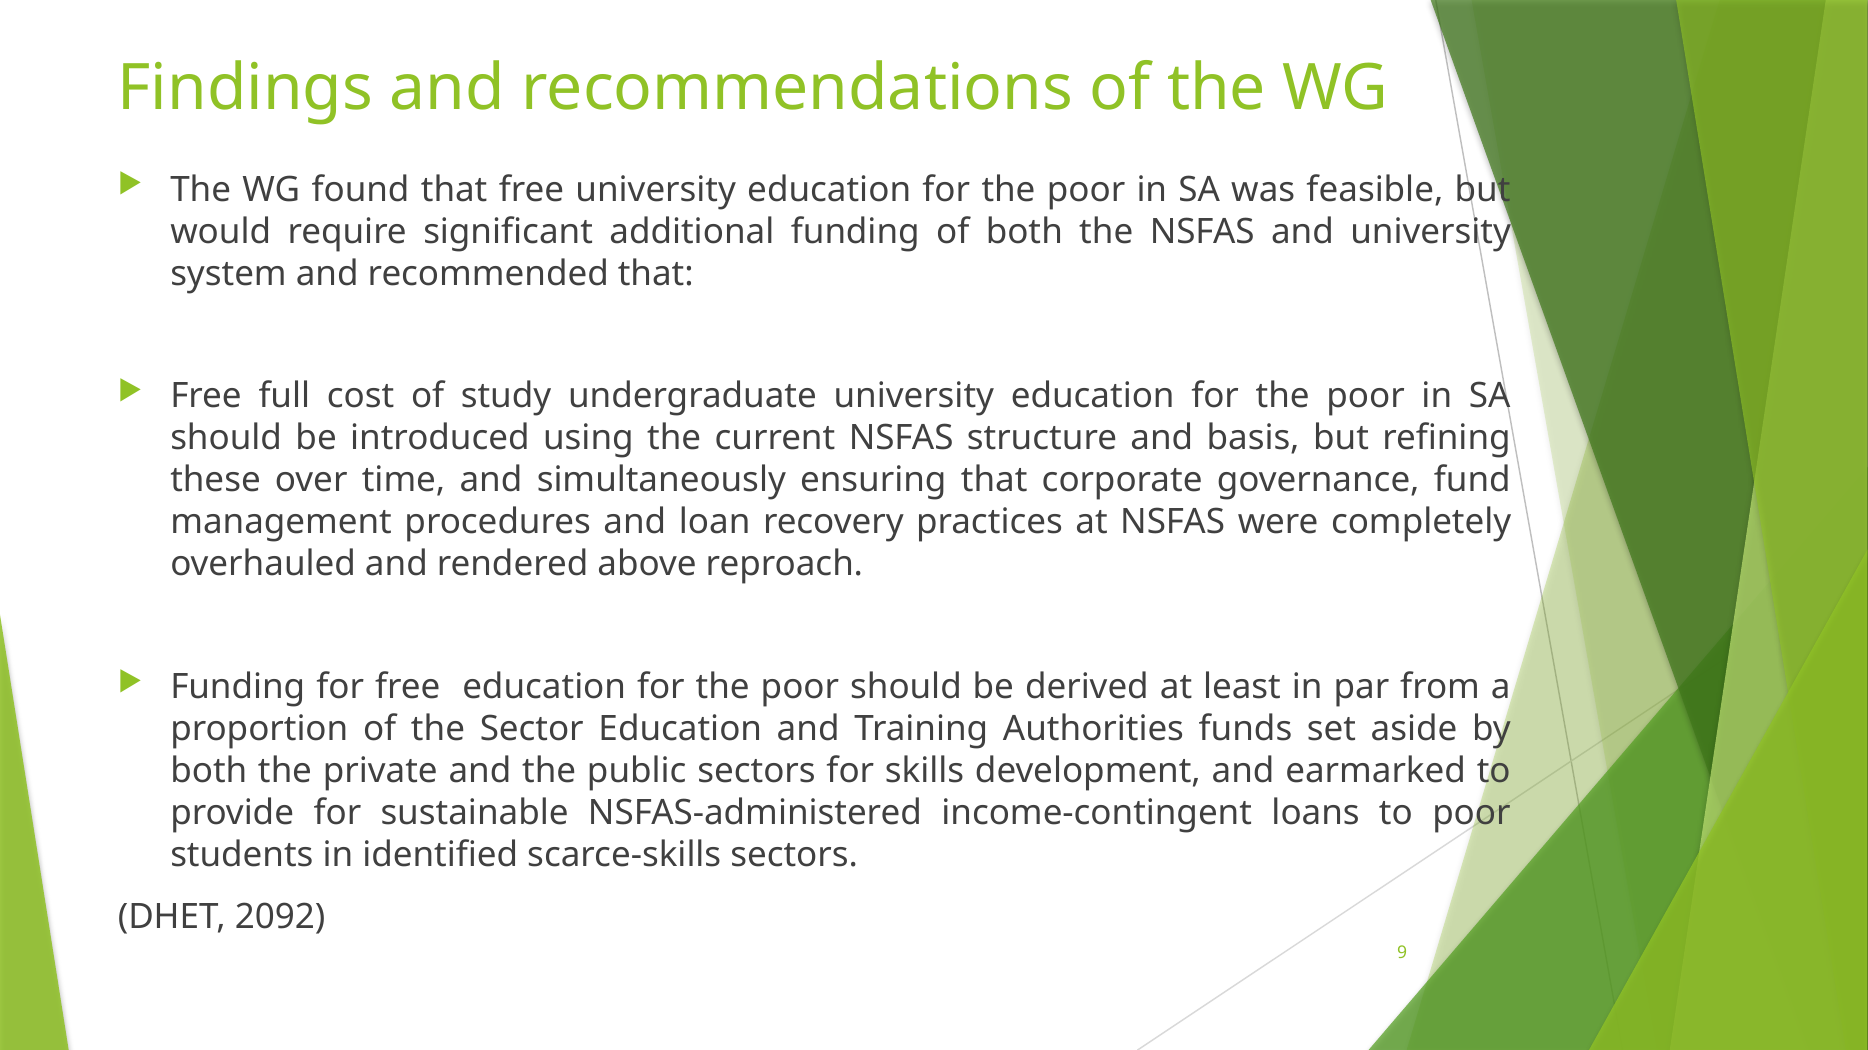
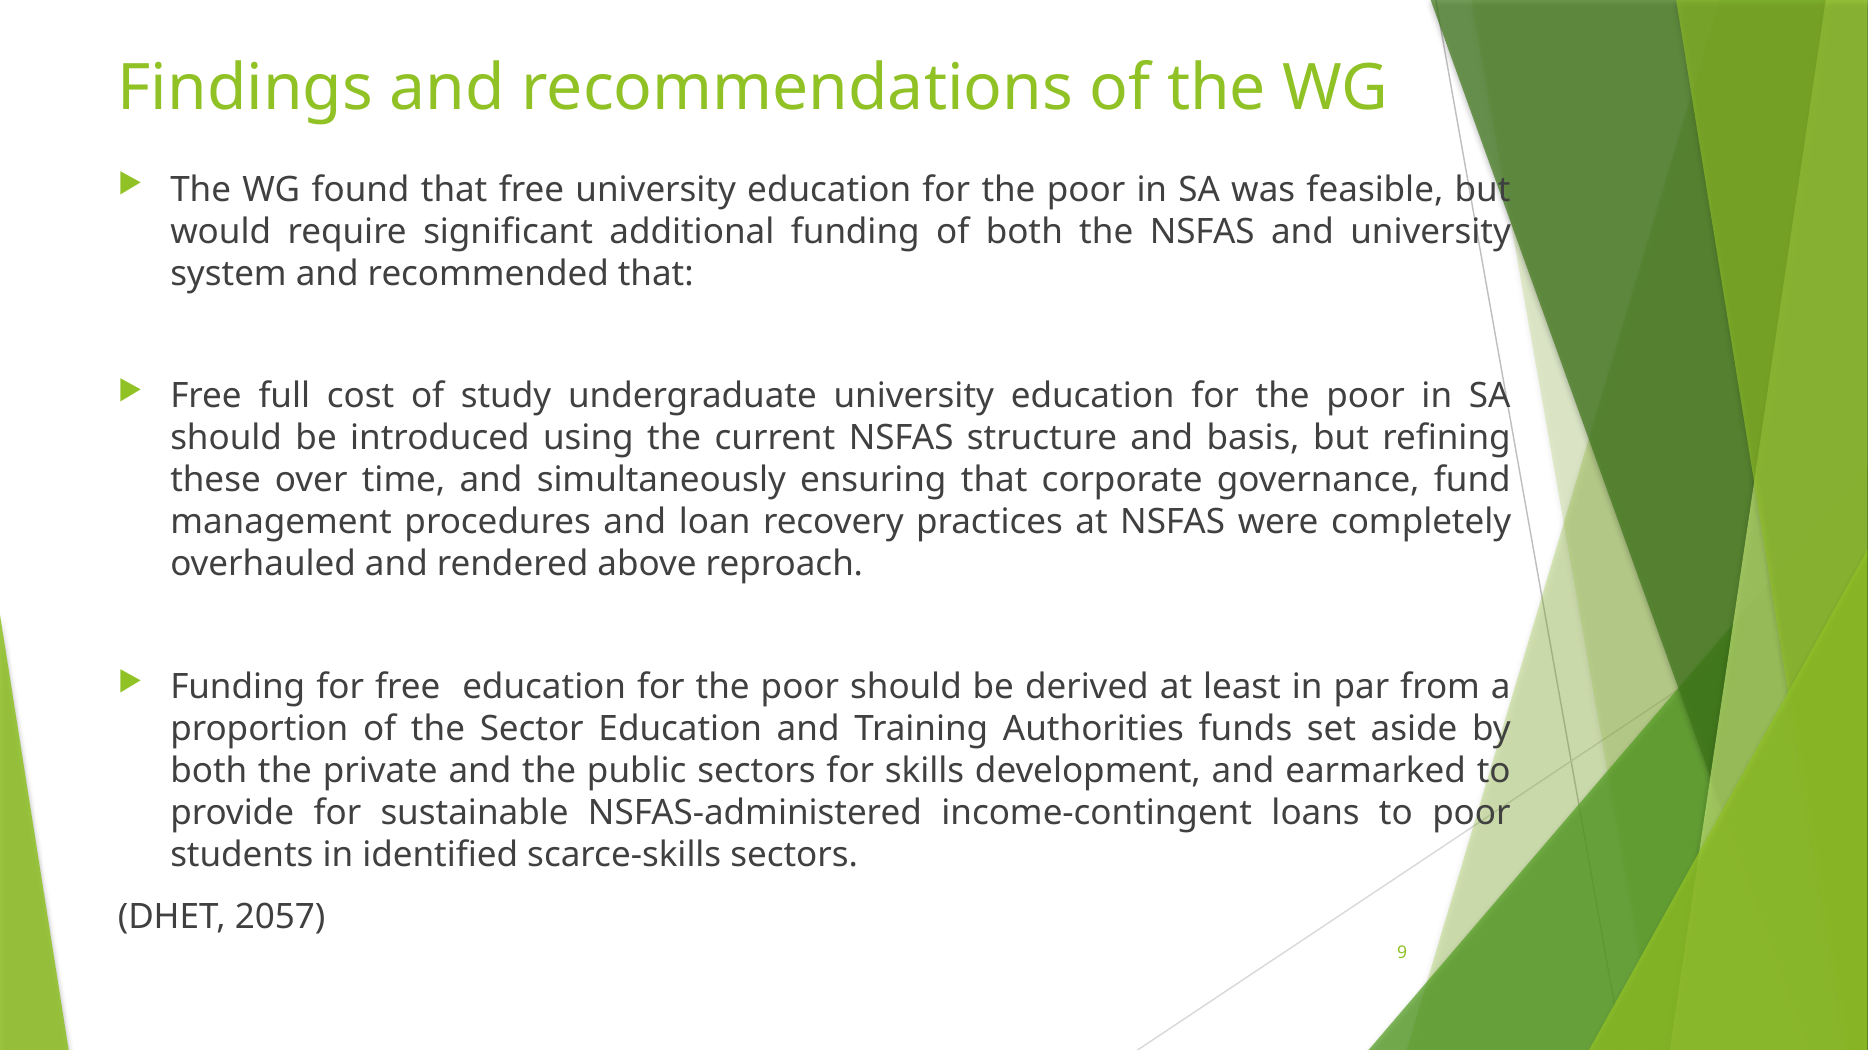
2092: 2092 -> 2057
